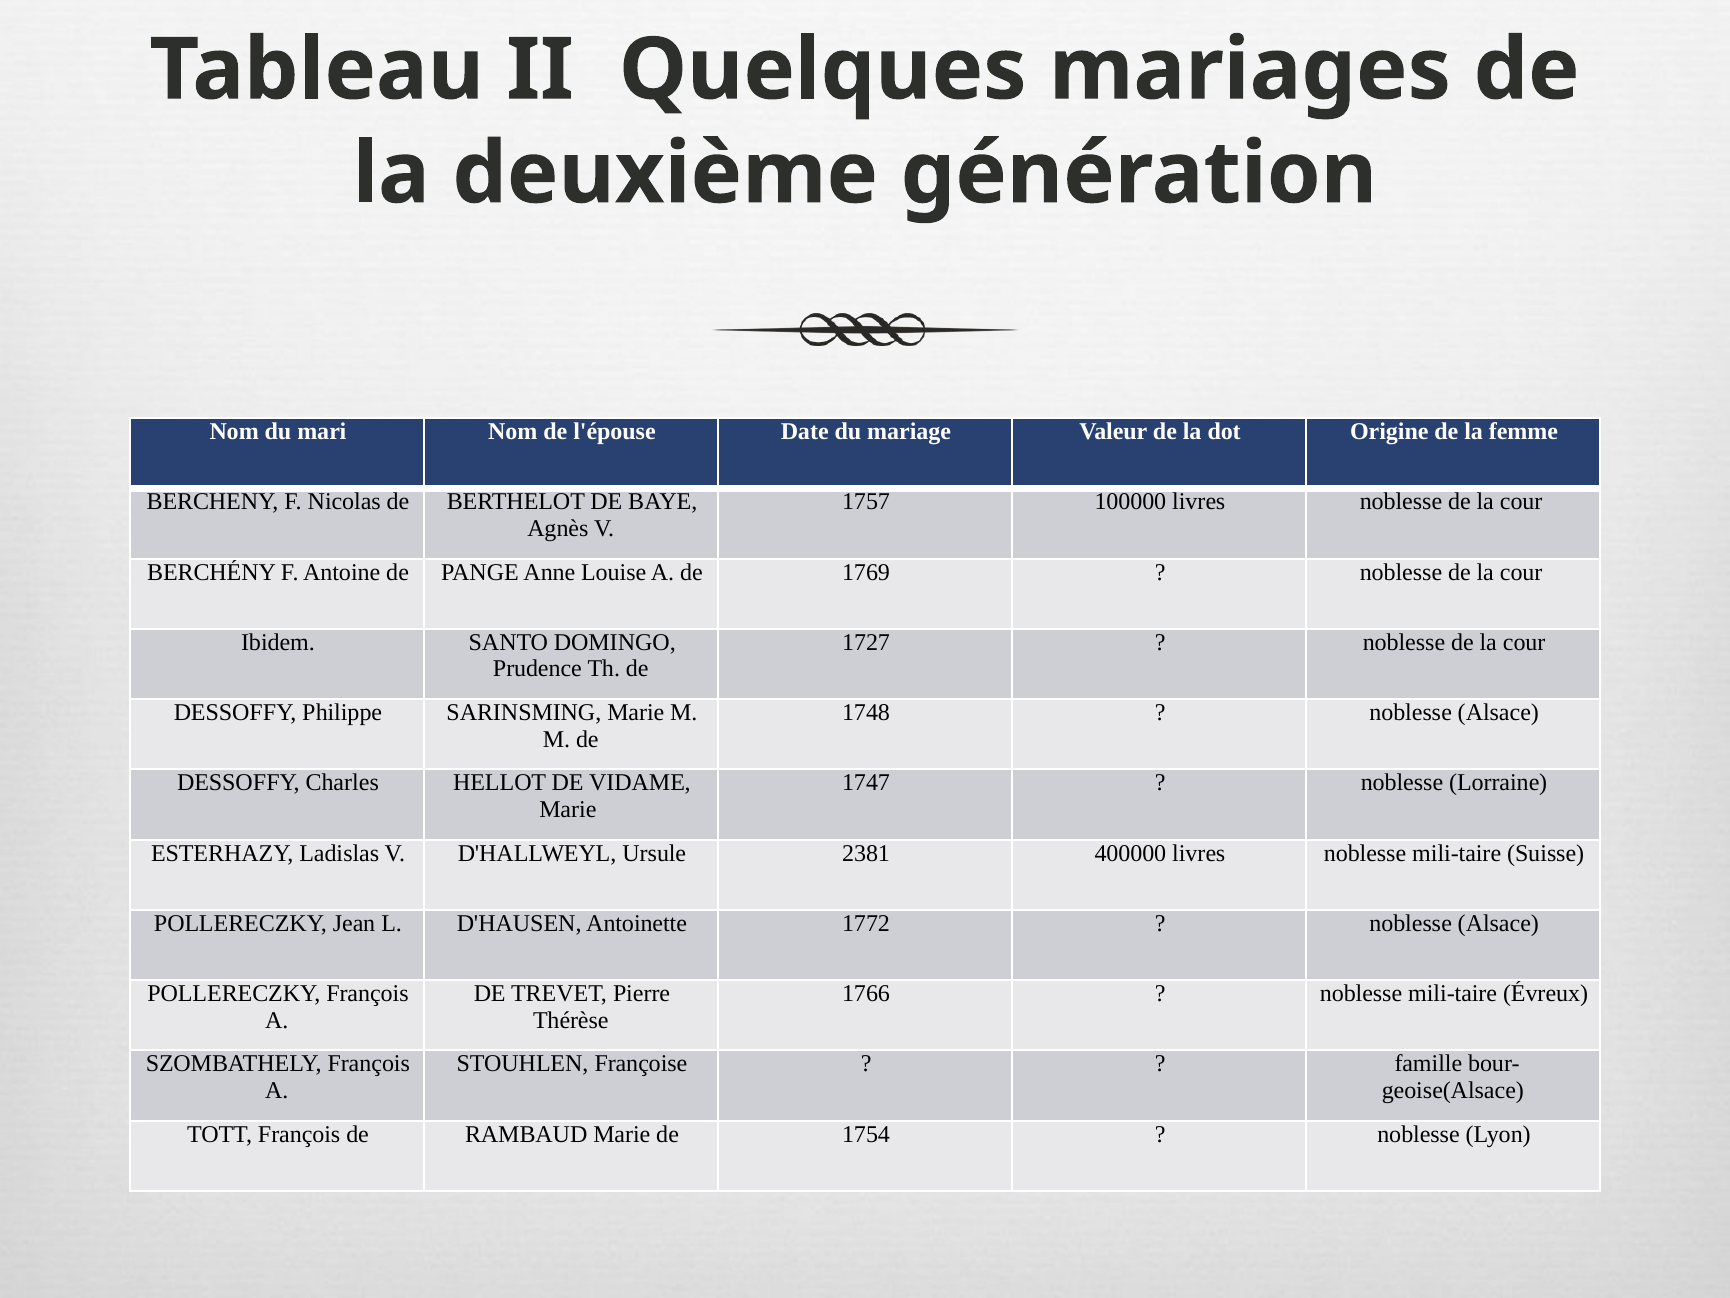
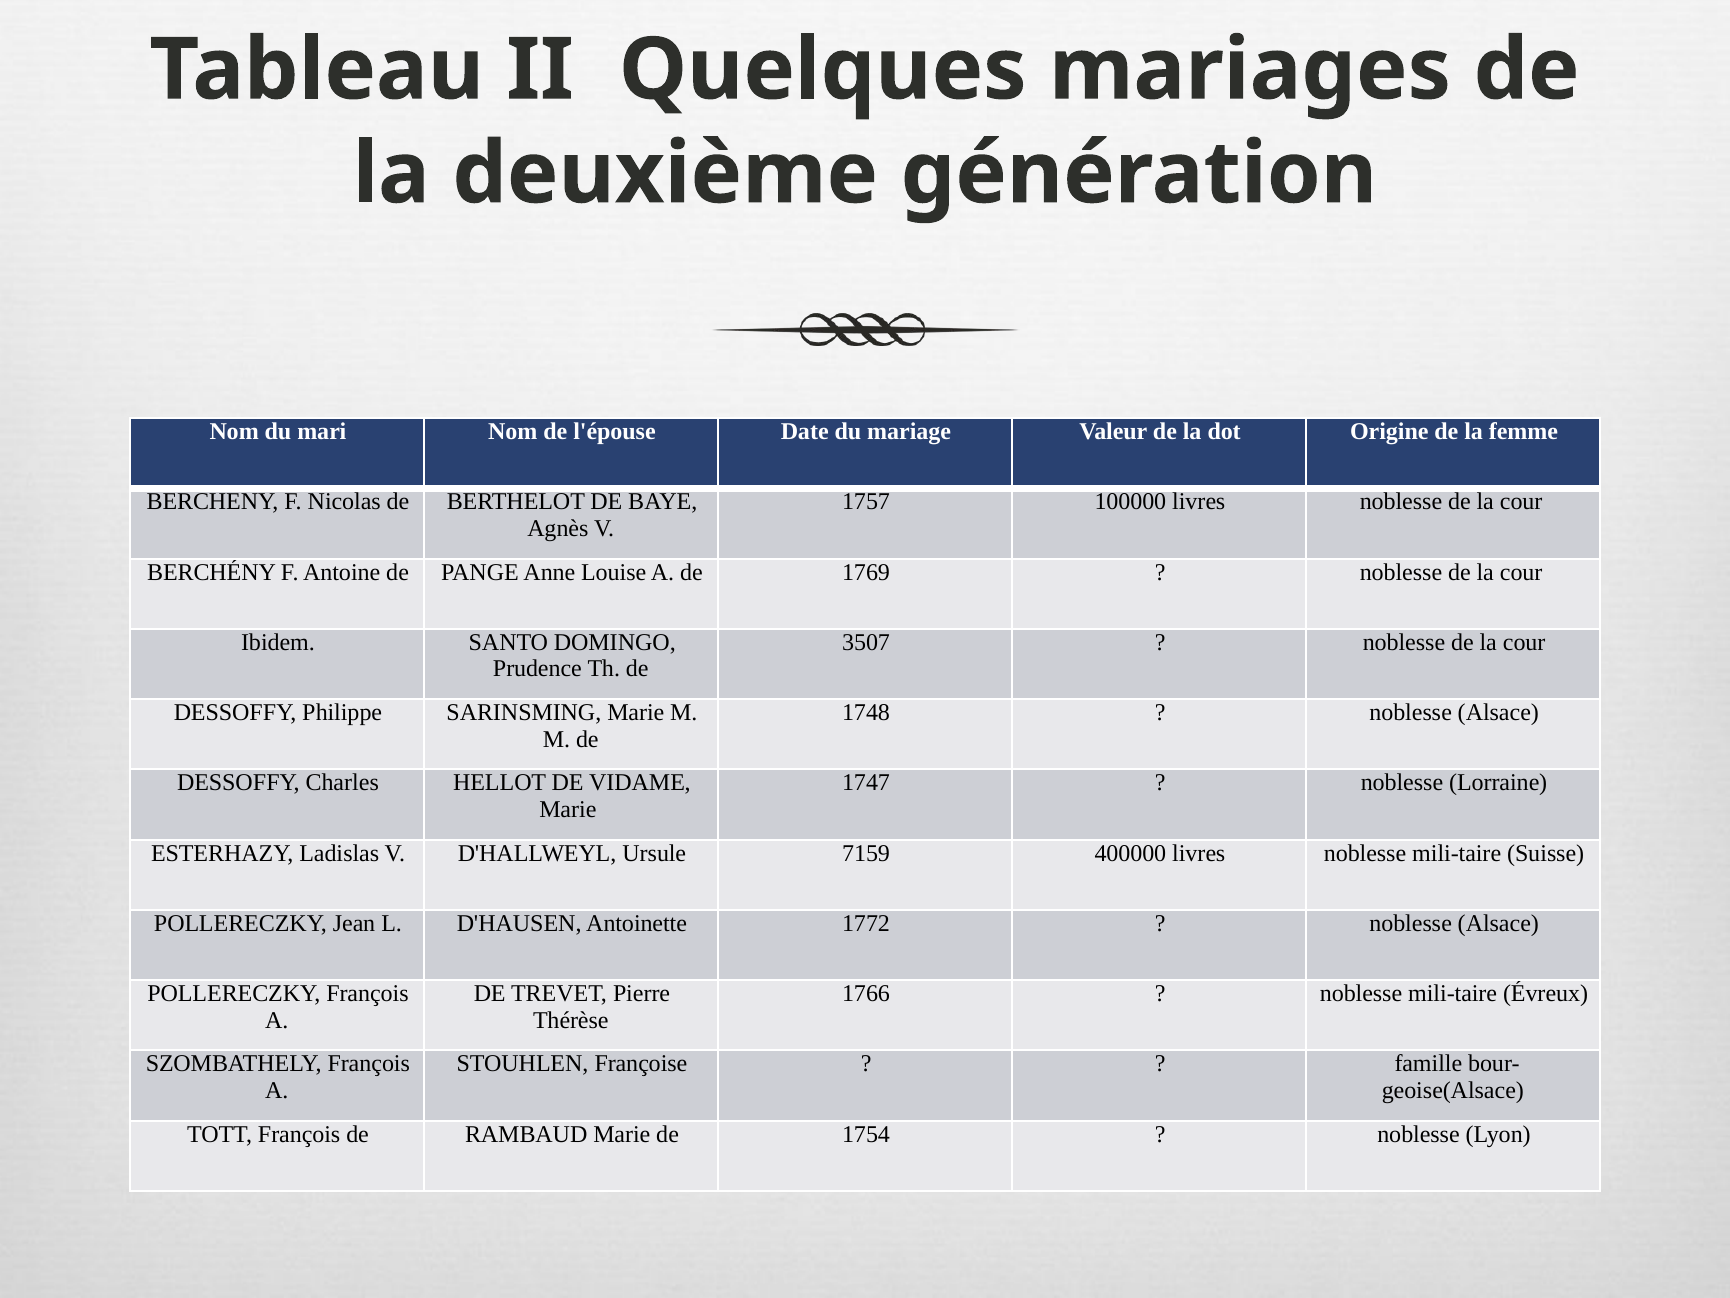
1727: 1727 -> 3507
2381: 2381 -> 7159
